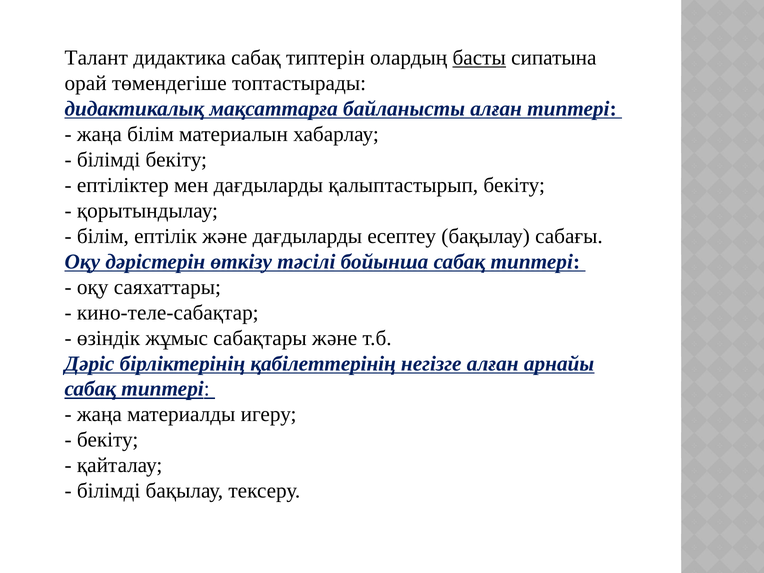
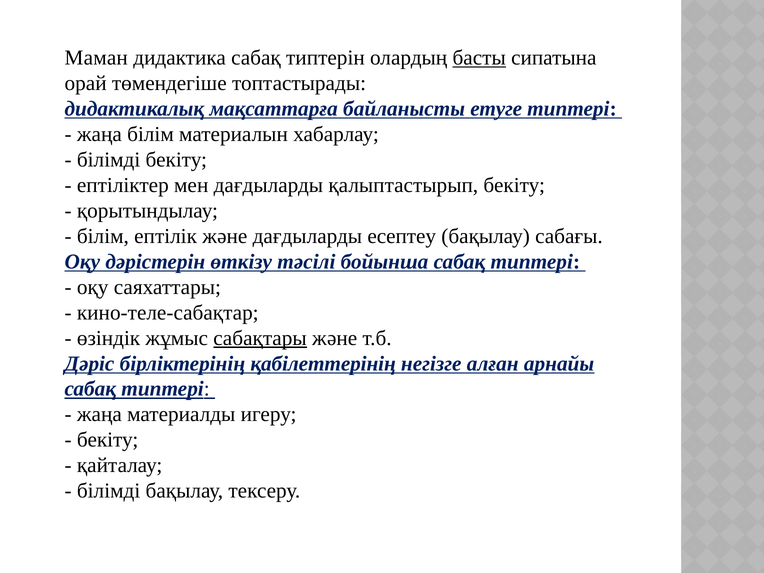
Талант: Талант -> Маман
байланысты алған: алған -> етуге
сабақтары underline: none -> present
